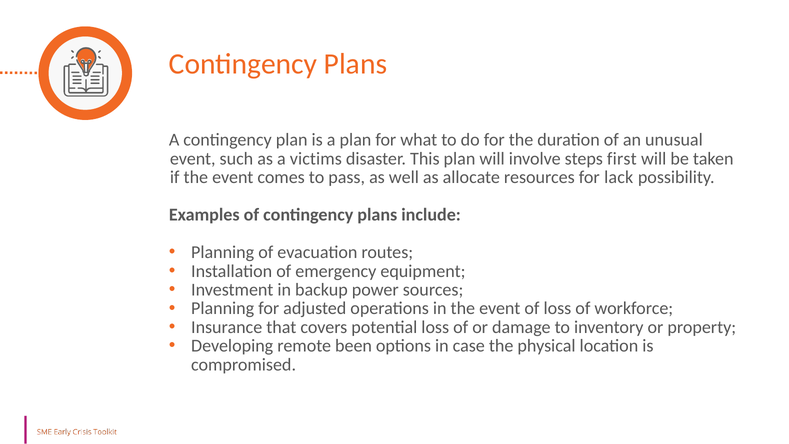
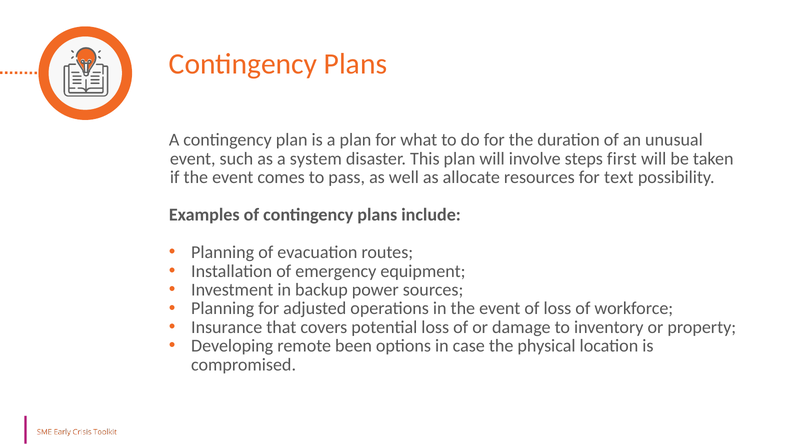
victims: victims -> system
lack: lack -> text
